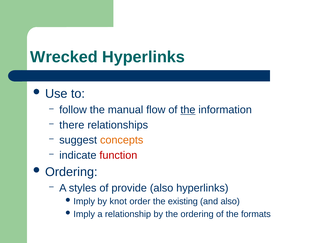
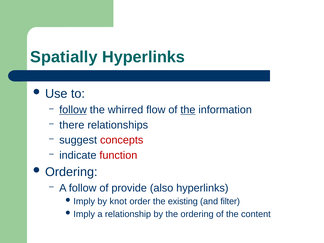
Wrecked: Wrecked -> Spatially
follow at (73, 110) underline: none -> present
manual: manual -> whirred
concepts colour: orange -> red
A styles: styles -> follow
and also: also -> filter
formats: formats -> content
